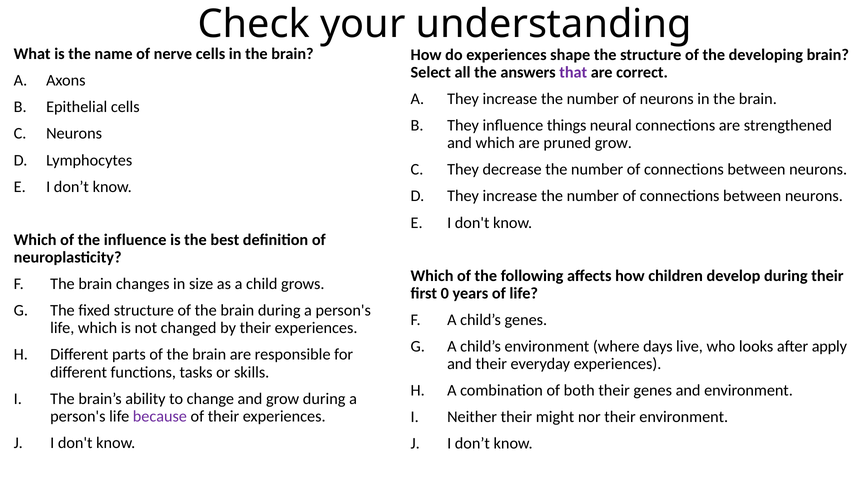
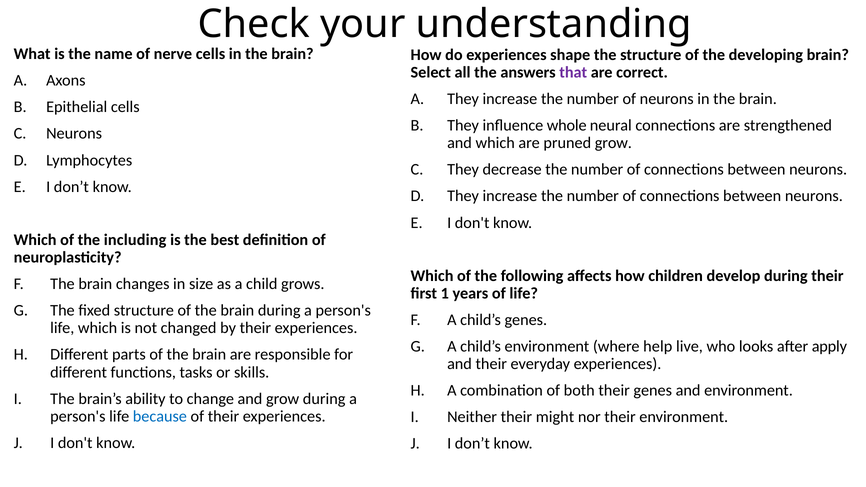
things: things -> whole
the influence: influence -> including
0: 0 -> 1
days: days -> help
because colour: purple -> blue
